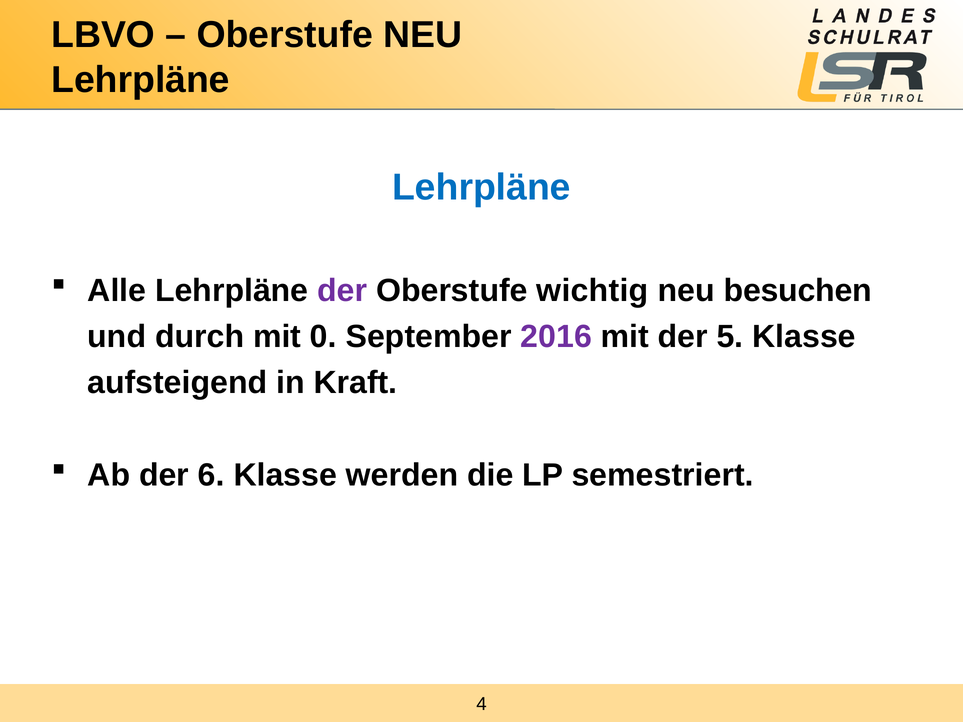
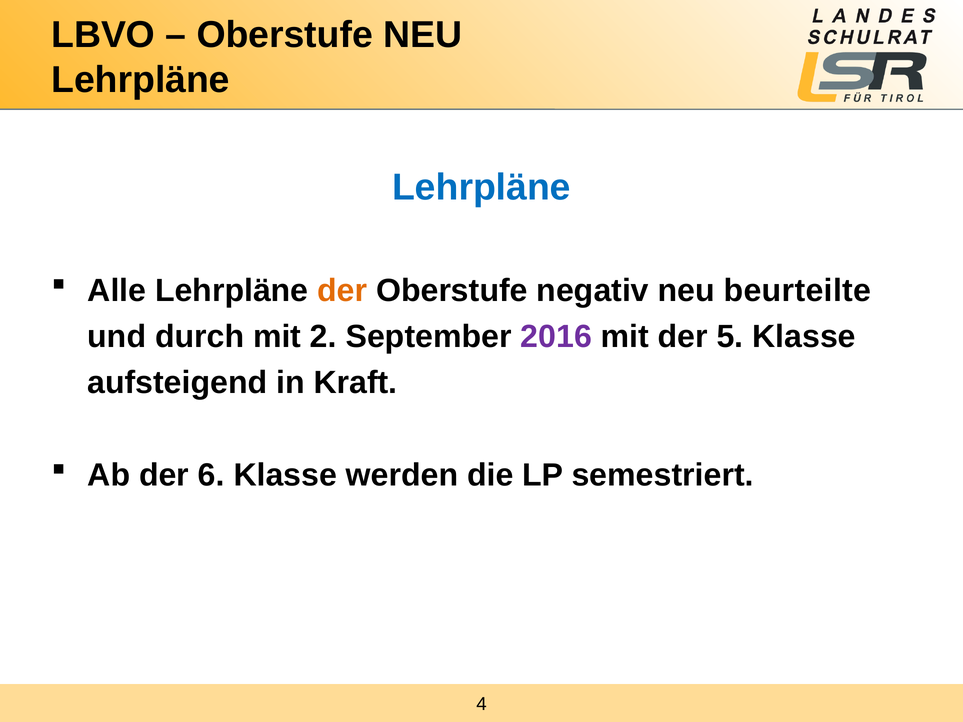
der at (342, 291) colour: purple -> orange
wichtig: wichtig -> negativ
besuchen: besuchen -> beurteilte
0: 0 -> 2
